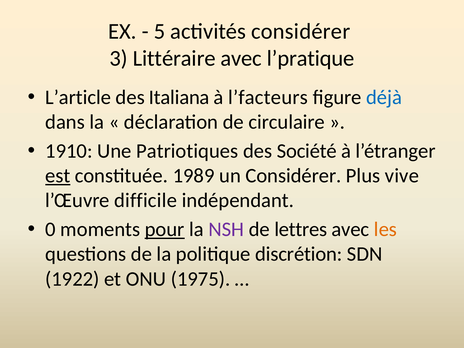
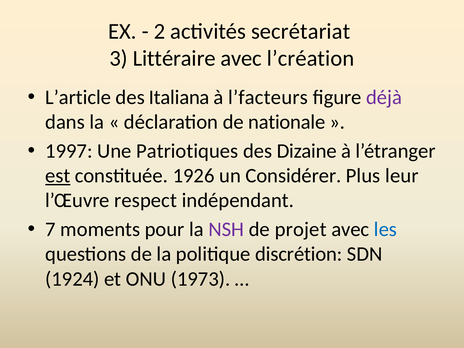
5: 5 -> 2
activités considérer: considérer -> secrétariat
l’pratique: l’pratique -> l’création
déjà colour: blue -> purple
circulaire: circulaire -> nationale
1910: 1910 -> 1997
Société: Société -> Dizaine
1989: 1989 -> 1926
vive: vive -> leur
difficile: difficile -> respect
0: 0 -> 7
pour underline: present -> none
lettres: lettres -> projet
les colour: orange -> blue
1922: 1922 -> 1924
1975: 1975 -> 1973
